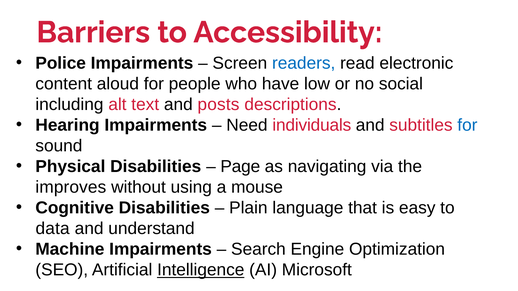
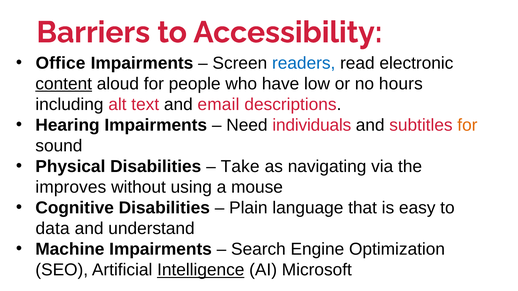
Police: Police -> Office
content underline: none -> present
social: social -> hours
posts: posts -> email
for at (467, 125) colour: blue -> orange
Page: Page -> Take
